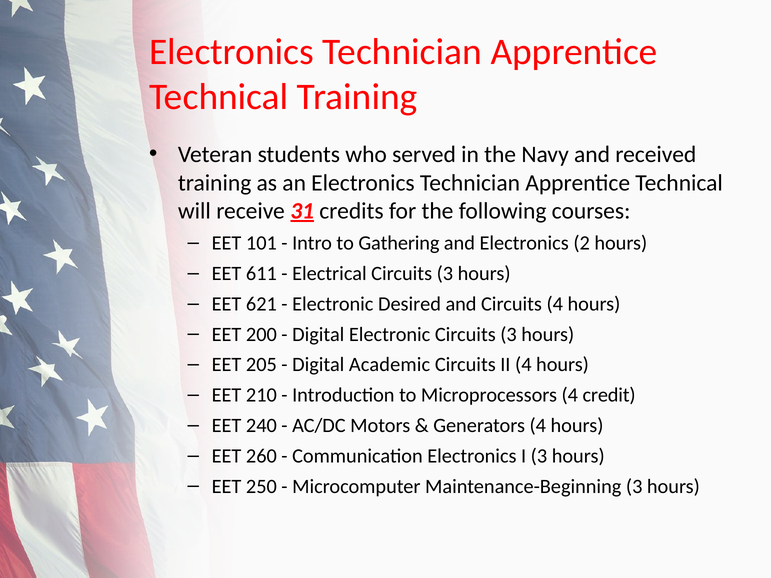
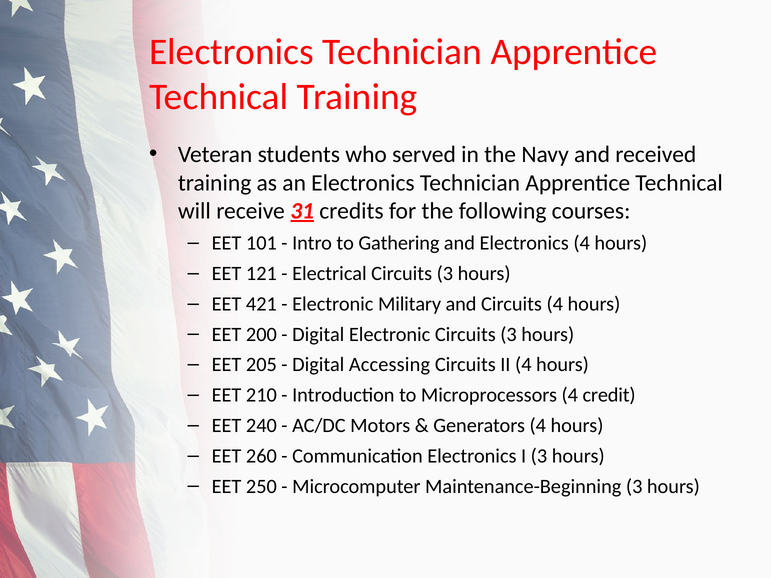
Electronics 2: 2 -> 4
611: 611 -> 121
621: 621 -> 421
Desired: Desired -> Military
Academic: Academic -> Accessing
